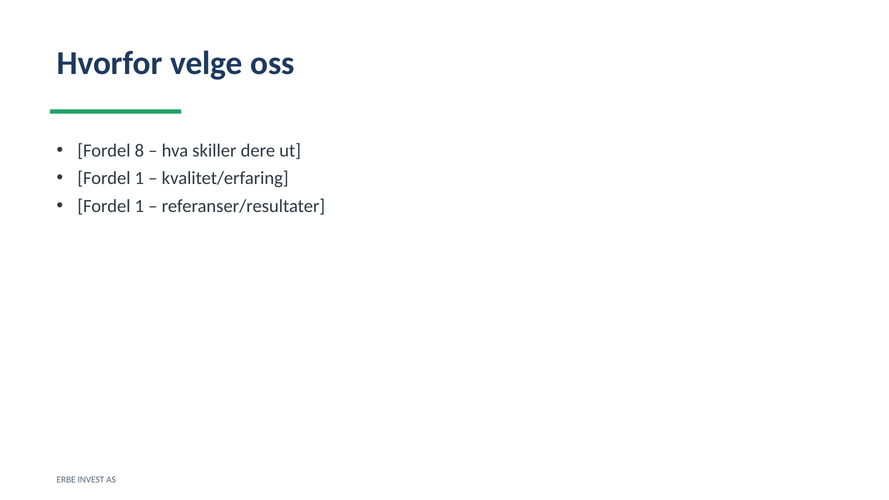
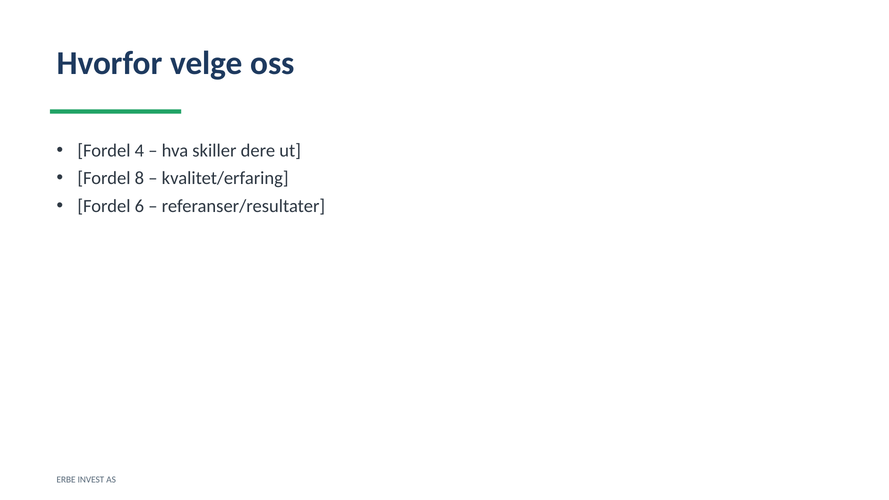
8: 8 -> 4
1 at (139, 178): 1 -> 8
1 at (139, 206): 1 -> 6
